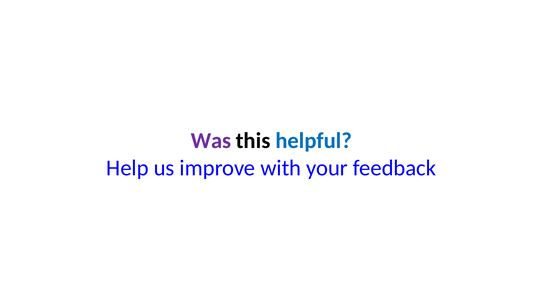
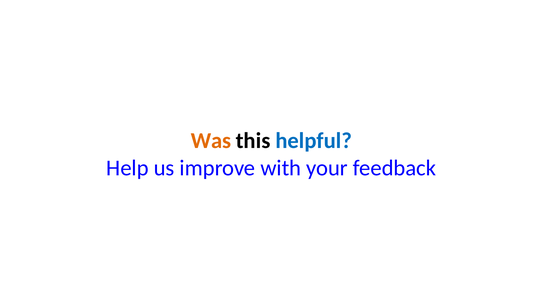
Was colour: purple -> orange
